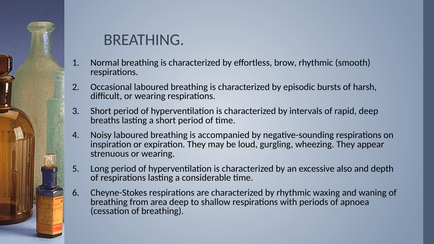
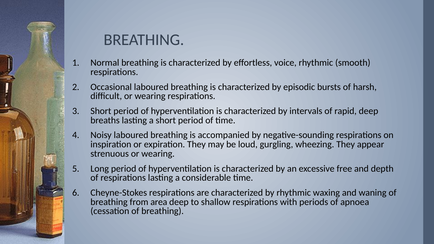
brow: brow -> voice
also: also -> free
